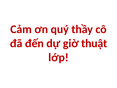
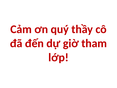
thuật: thuật -> tham
